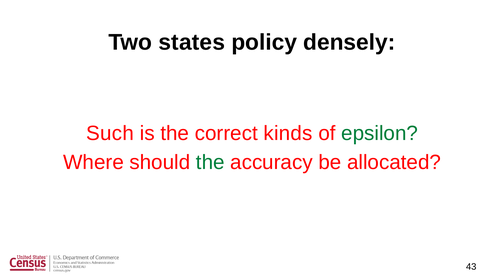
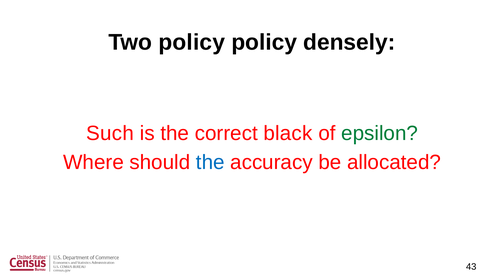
Two states: states -> policy
kinds: kinds -> black
the at (210, 162) colour: green -> blue
